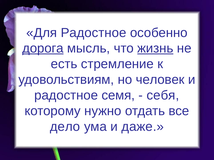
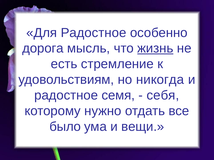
дорога underline: present -> none
человек: человек -> никогда
дело: дело -> было
даже: даже -> вещи
